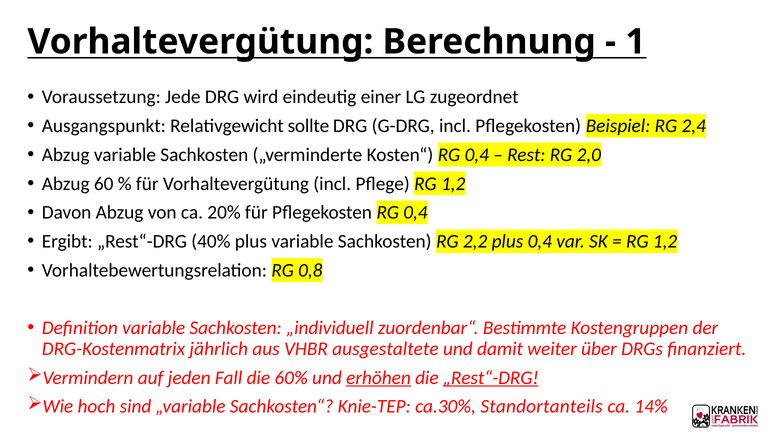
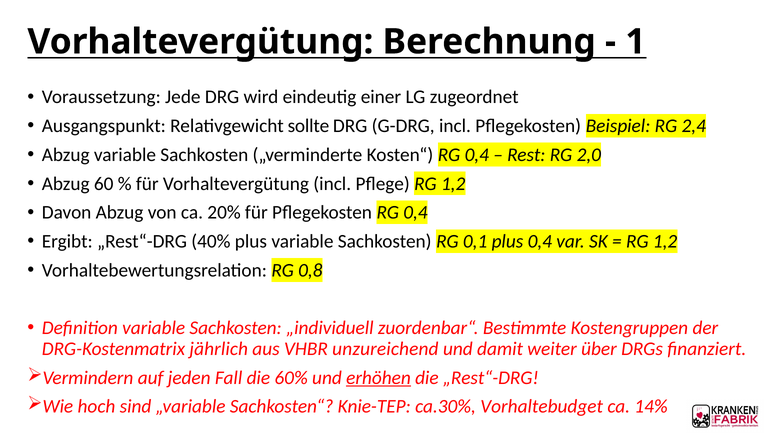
2,2: 2,2 -> 0,1
ausgestaltete: ausgestaltete -> unzureichend
„Rest“-DRG at (491, 377) underline: present -> none
Standortanteils: Standortanteils -> Vorhaltebudget
